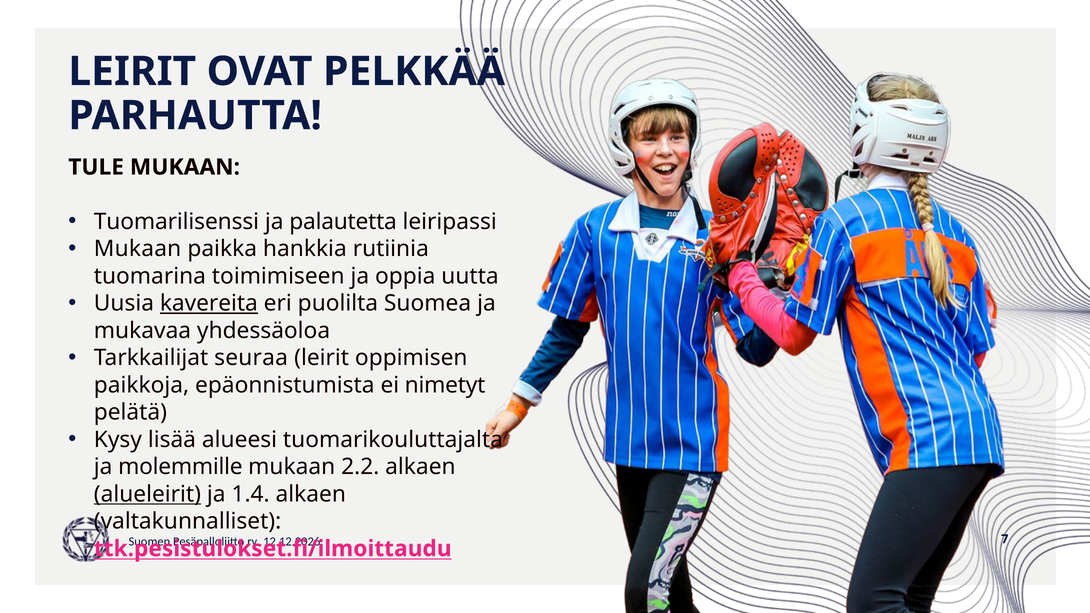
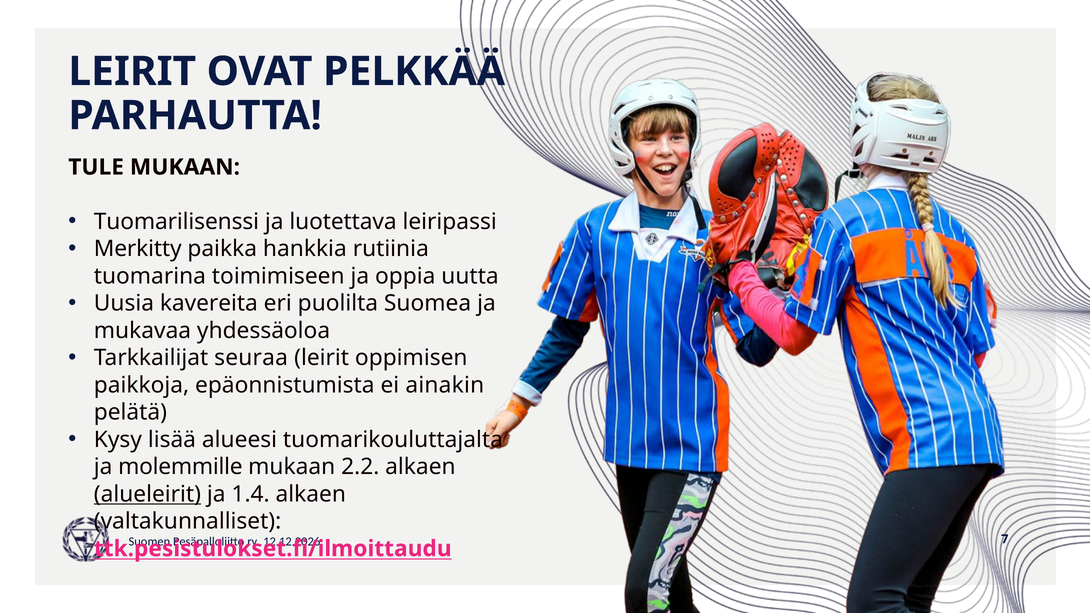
palautetta: palautetta -> luotettava
Mukaan at (138, 249): Mukaan -> Merkitty
kavereita underline: present -> none
nimetyt: nimetyt -> ainakin
